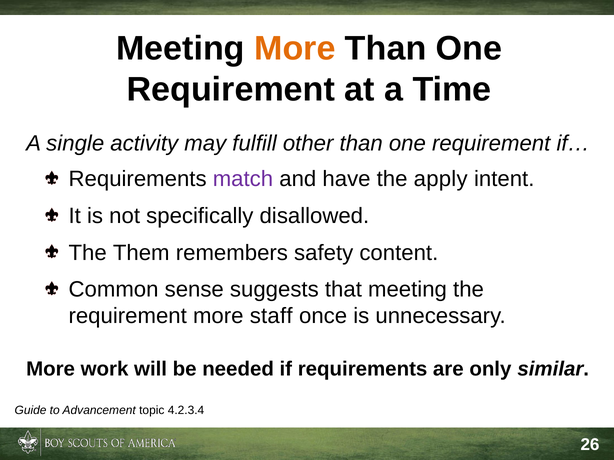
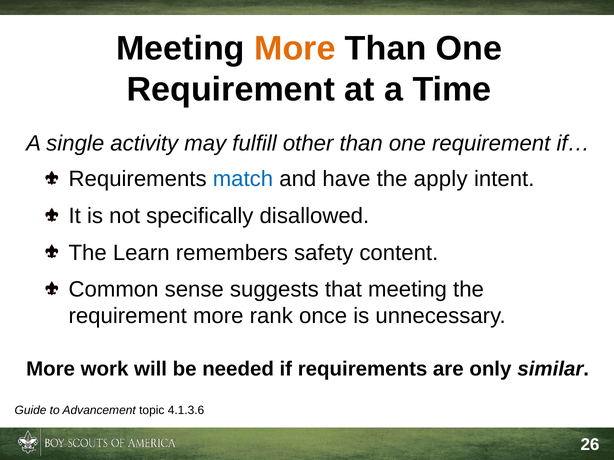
match colour: purple -> blue
Them: Them -> Learn
staff: staff -> rank
4.2.3.4: 4.2.3.4 -> 4.1.3.6
